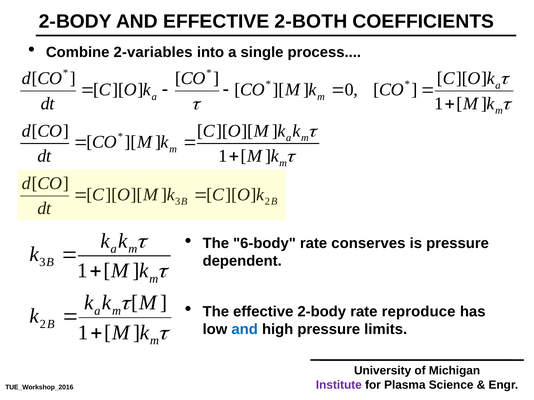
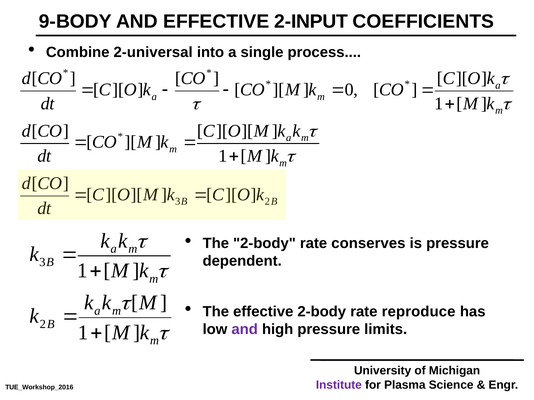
2-BODY at (75, 21): 2-BODY -> 9-BODY
2-BOTH: 2-BOTH -> 2-INPUT
2-variables: 2-variables -> 2-universal
The 6-body: 6-body -> 2-body
and at (245, 330) colour: blue -> purple
